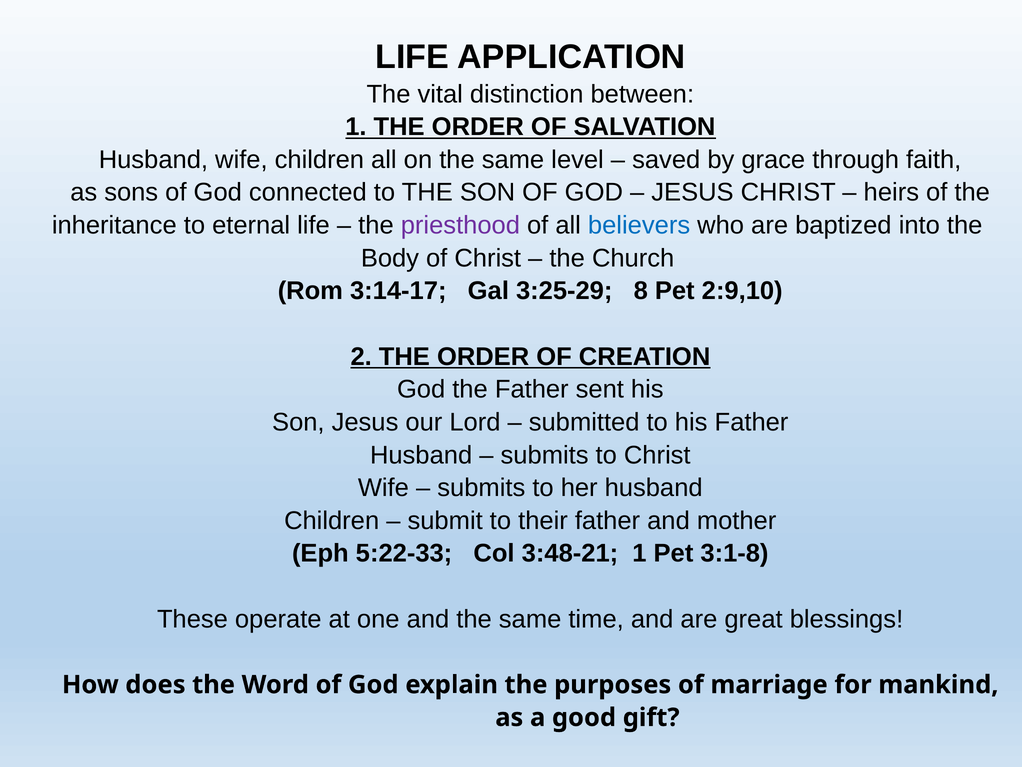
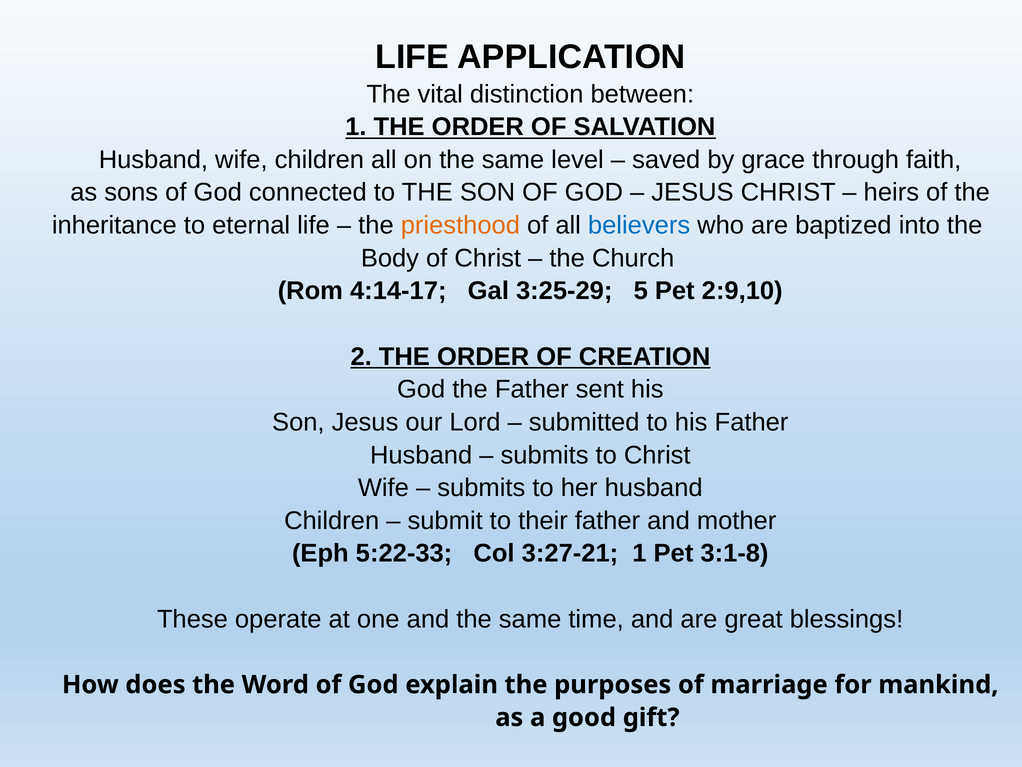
priesthood colour: purple -> orange
3:14-17: 3:14-17 -> 4:14-17
8: 8 -> 5
3:48-21: 3:48-21 -> 3:27-21
